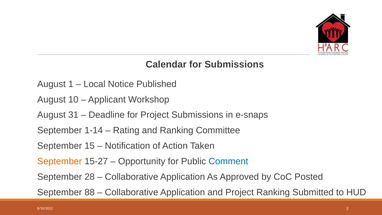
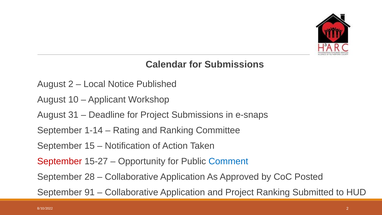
August 1: 1 -> 2
September at (60, 161) colour: orange -> red
88: 88 -> 91
